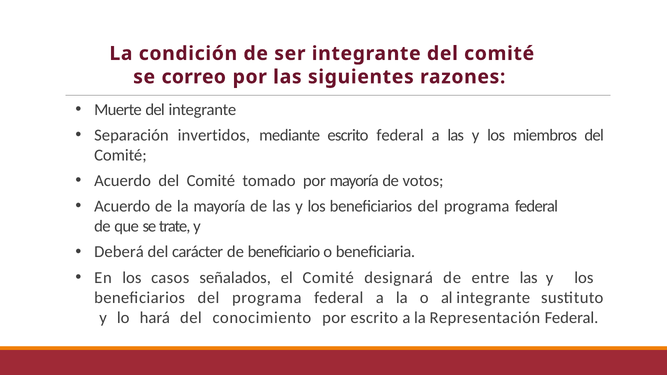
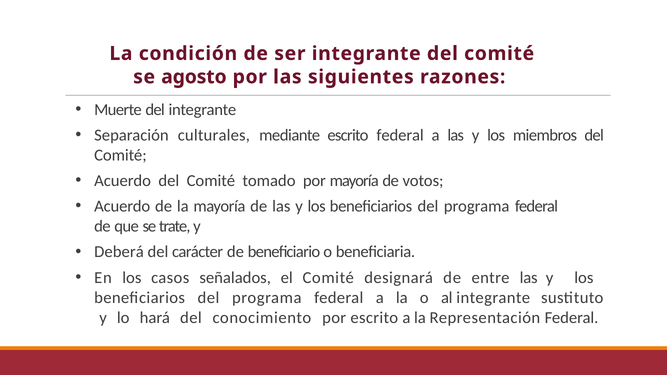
correo: correo -> agosto
invertidos: invertidos -> culturales
